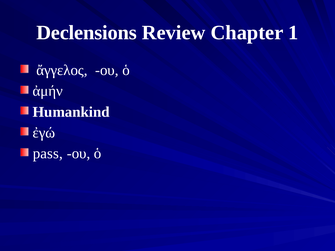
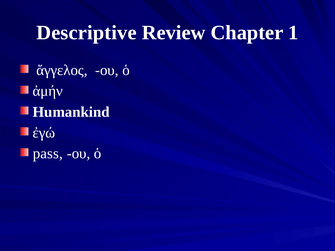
Declensions: Declensions -> Descriptive
